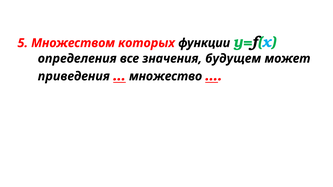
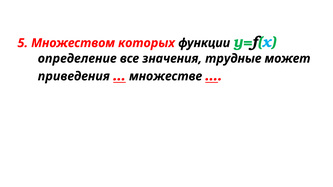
определения: определения -> определение
будущем: будущем -> трудные
множество: множество -> множестве
